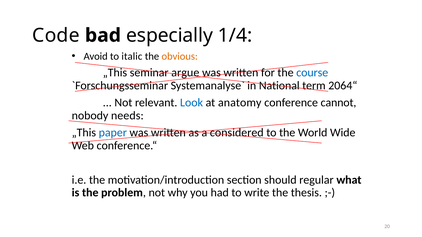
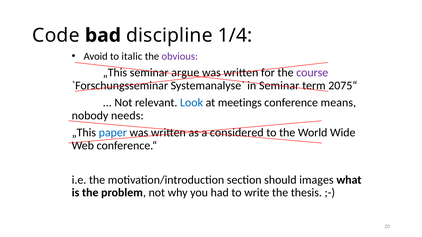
especially: especially -> discipline
obvious colour: orange -> purple
course colour: blue -> purple
in National: National -> Seminar
2064“: 2064“ -> 2075“
anatomy: anatomy -> meetings
cannot: cannot -> means
regular: regular -> images
